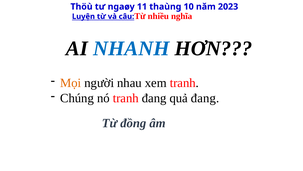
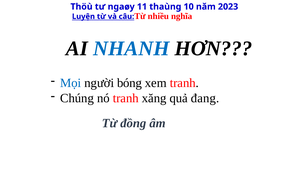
Mọi colour: orange -> blue
nhau: nhau -> bóng
tranh đang: đang -> xăng
